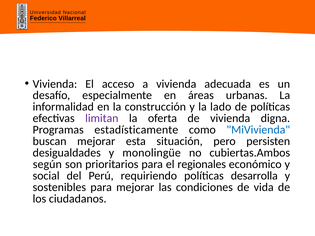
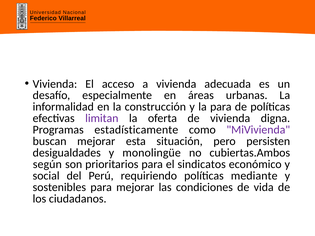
la lado: lado -> para
MiVivienda colour: blue -> purple
regionales: regionales -> sindicatos
desarrolla: desarrolla -> mediante
